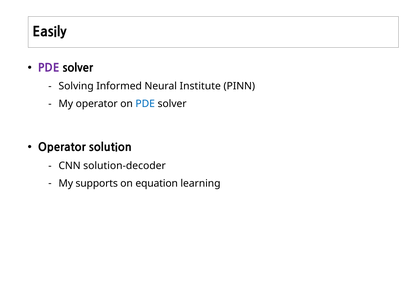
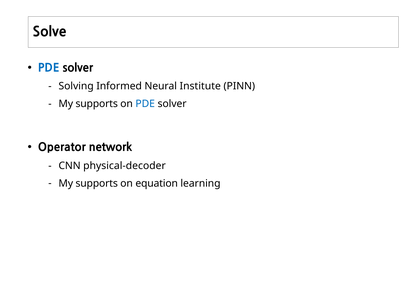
Easily: Easily -> Solve
PDE at (49, 68) colour: purple -> blue
operator at (97, 104): operator -> supports
solution: solution -> network
solution-decoder: solution-decoder -> physical-decoder
